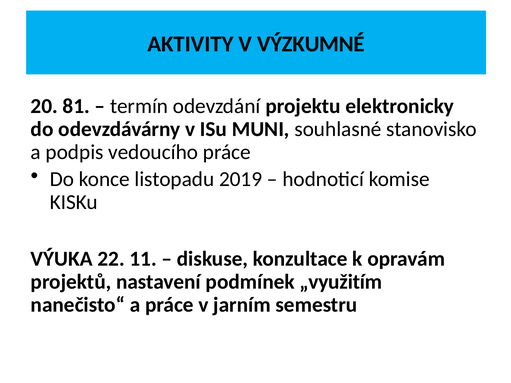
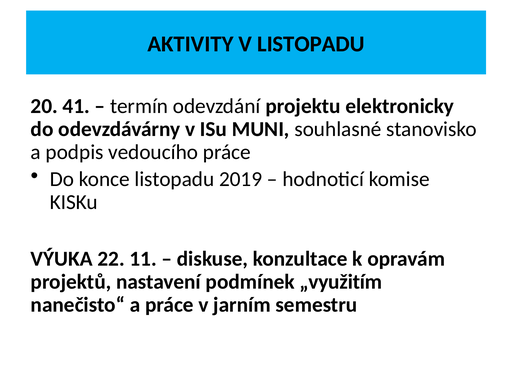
V VÝZKUMNÉ: VÝZKUMNÉ -> LISTOPADU
81: 81 -> 41
